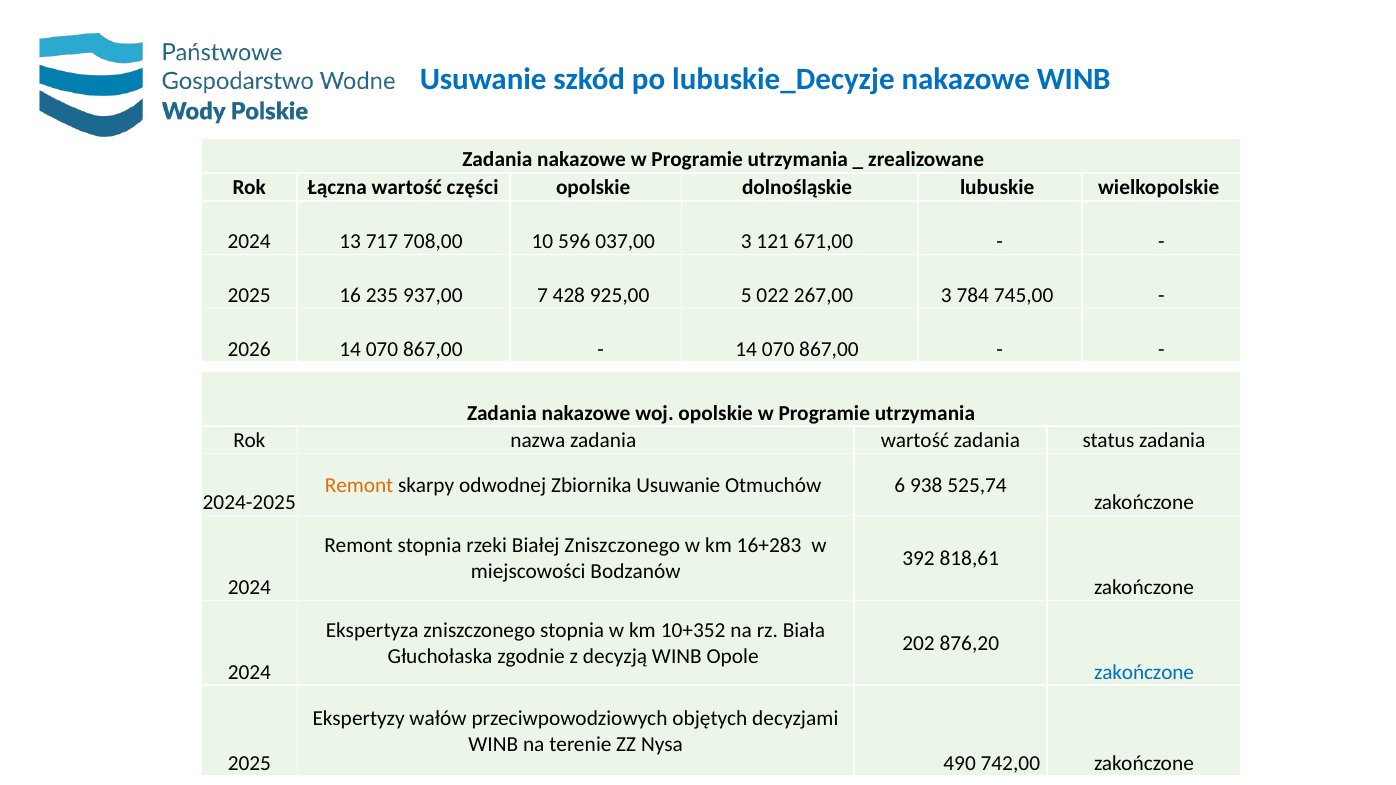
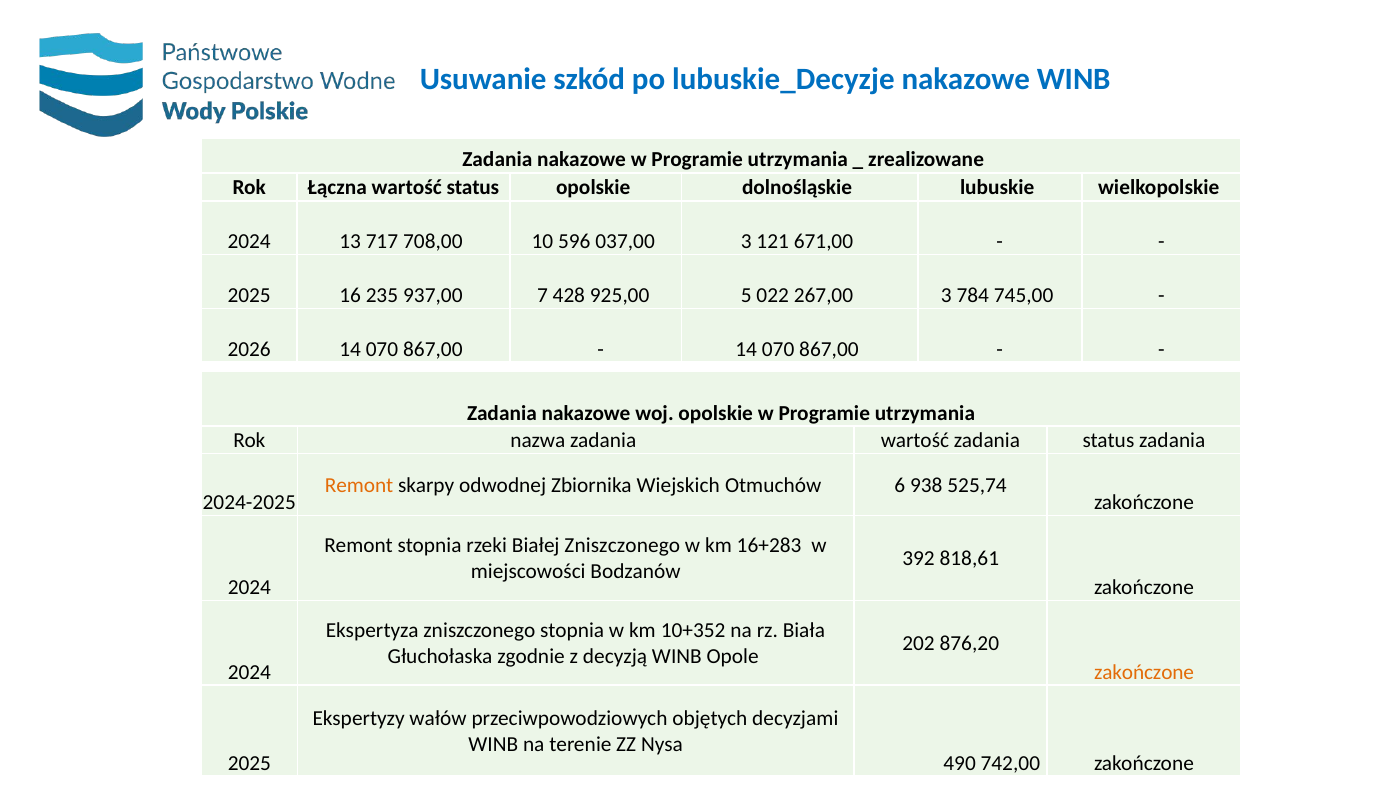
wartość części: części -> status
Zbiornika Usuwanie: Usuwanie -> Wiejskich
zakończone at (1144, 673) colour: blue -> orange
